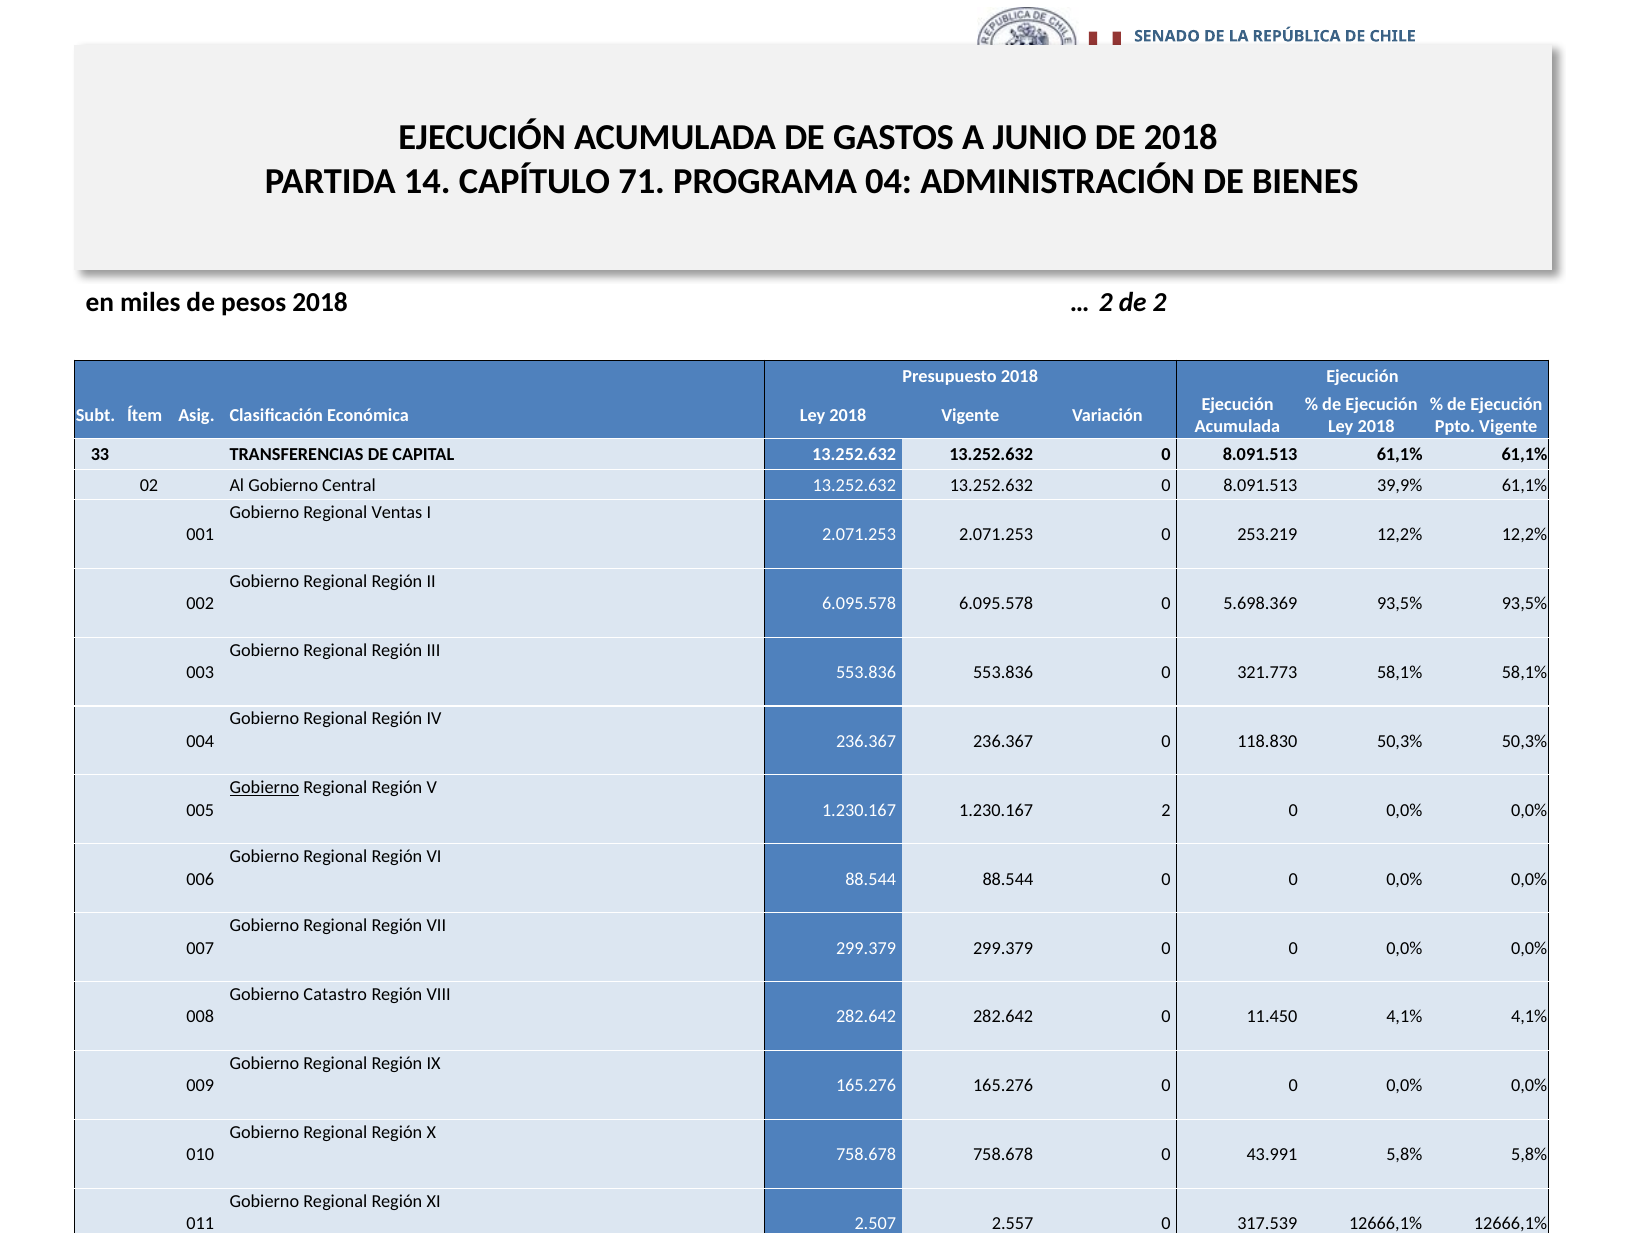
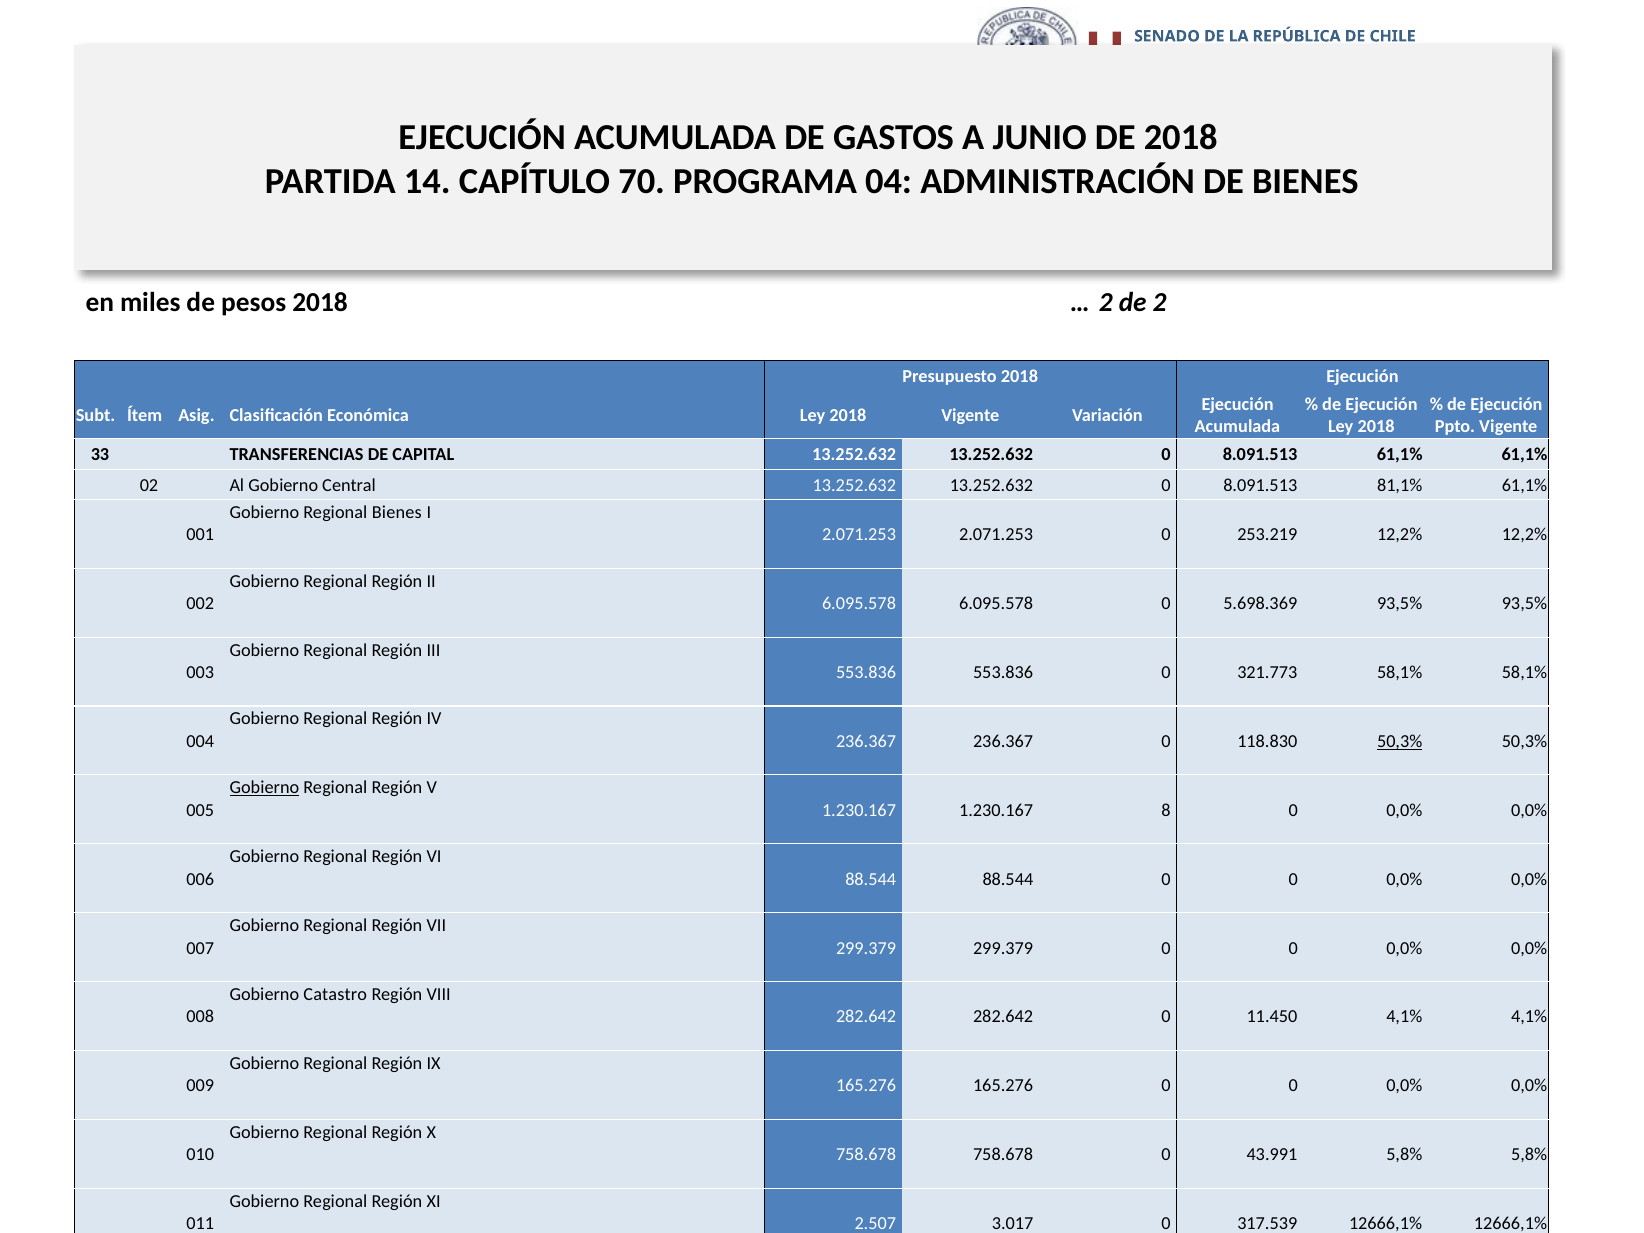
71: 71 -> 70
39,9%: 39,9% -> 81,1%
Regional Ventas: Ventas -> Bienes
50,3% at (1400, 741) underline: none -> present
1.230.167 2: 2 -> 8
2.557: 2.557 -> 3.017
